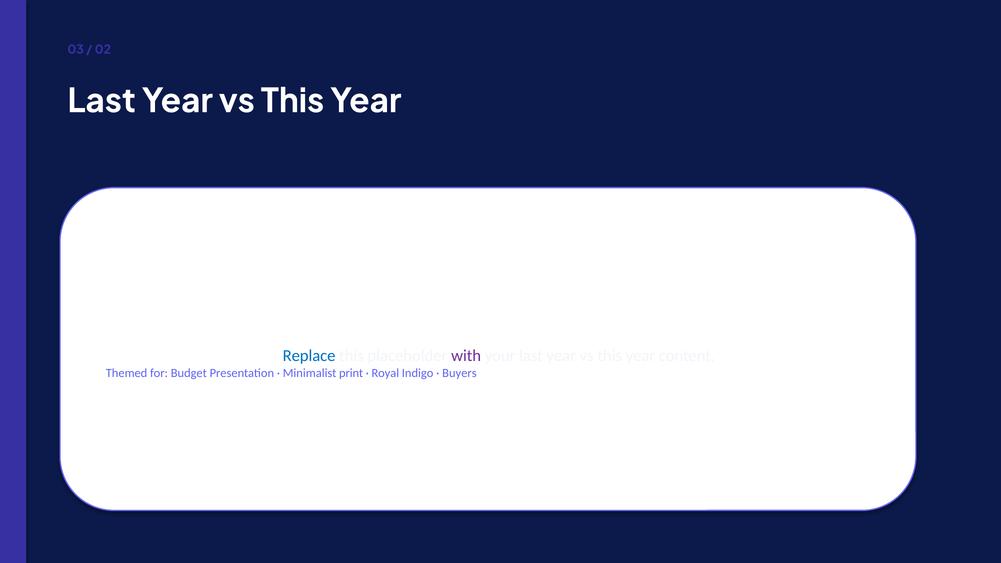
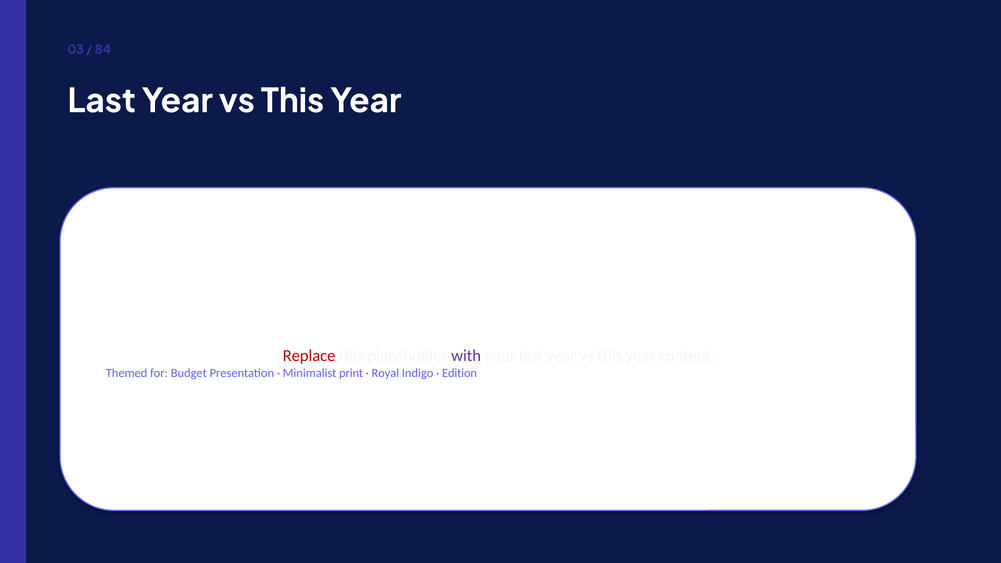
02: 02 -> 84
Replace colour: blue -> red
Buyers: Buyers -> Edition
